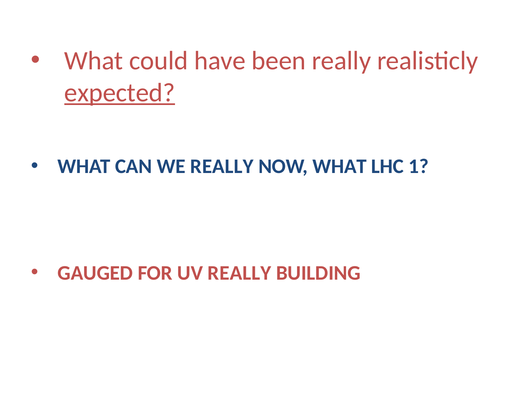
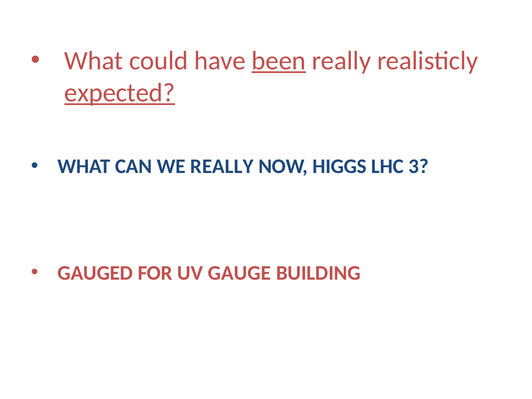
been underline: none -> present
NOW WHAT: WHAT -> HIGGS
1: 1 -> 3
UV REALLY: REALLY -> GAUGE
